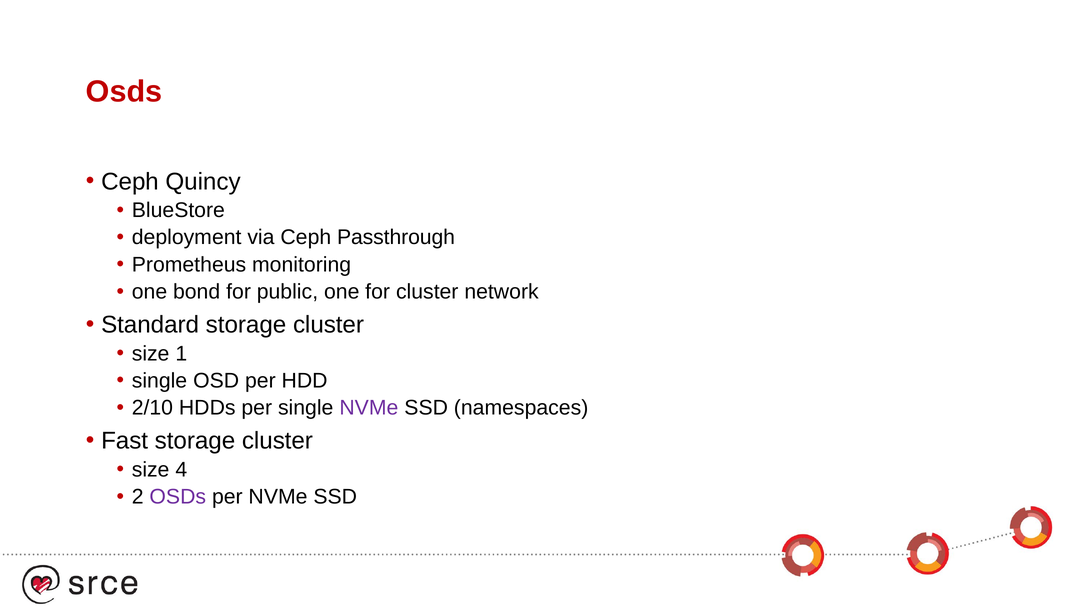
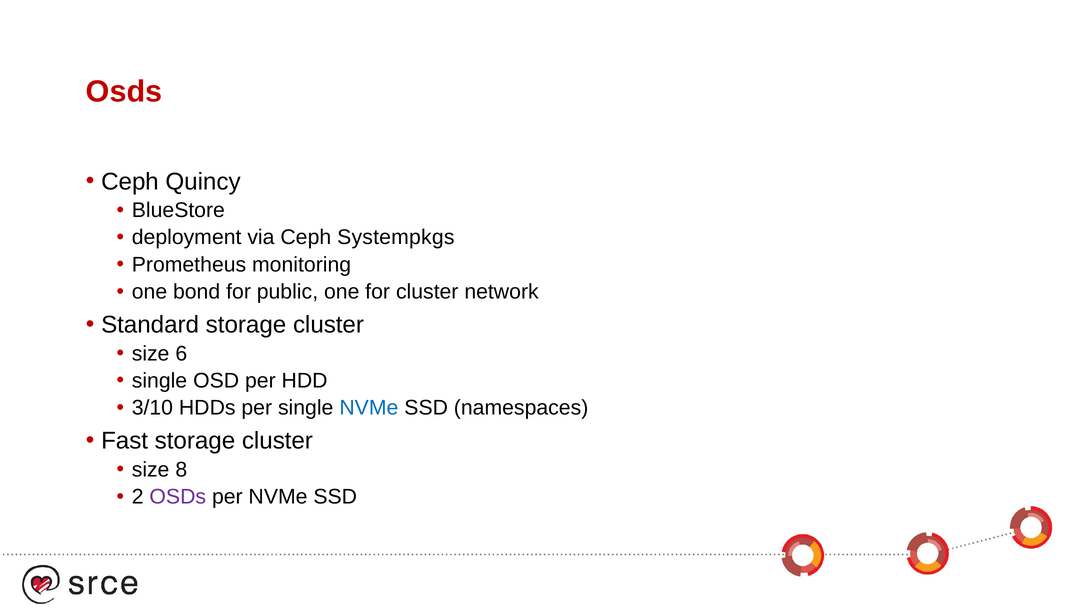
Passthrough: Passthrough -> Systempkgs
1: 1 -> 6
2/10: 2/10 -> 3/10
NVMe at (369, 408) colour: purple -> blue
4: 4 -> 8
